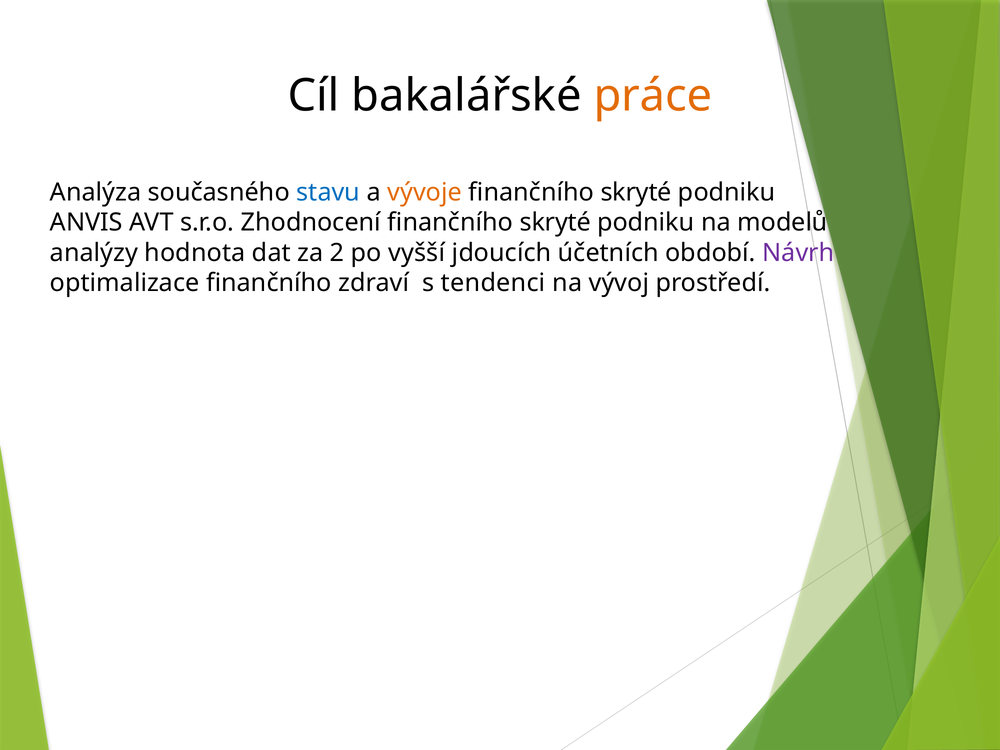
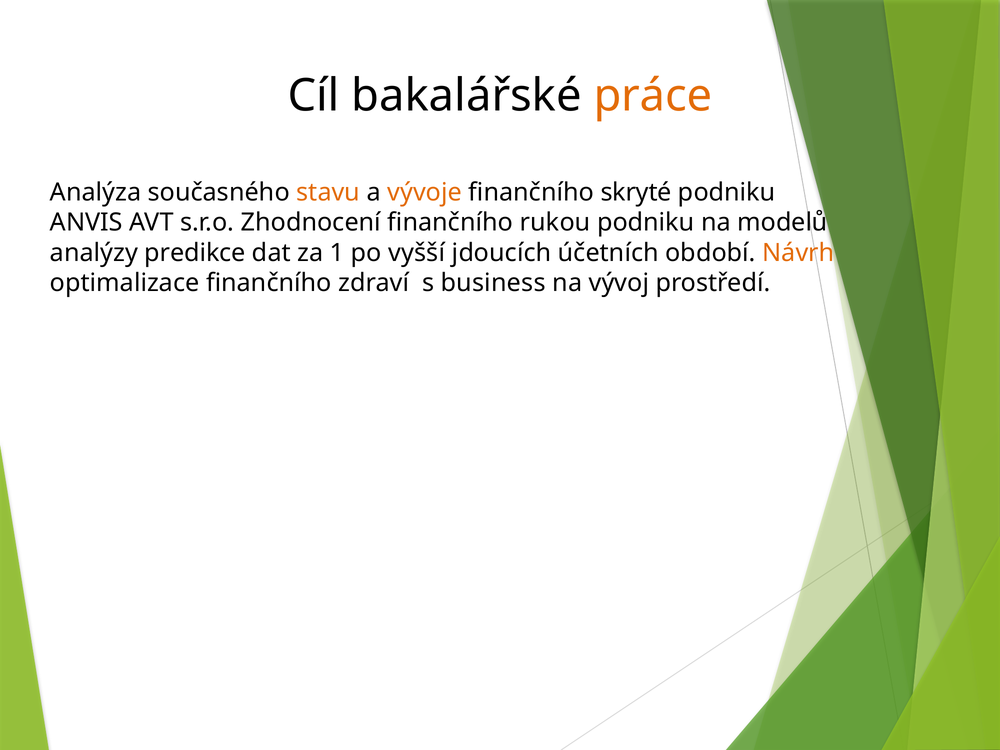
stavu colour: blue -> orange
Zhodnocení finančního skryté: skryté -> rukou
hodnota: hodnota -> predikce
2: 2 -> 1
Návrh colour: purple -> orange
tendenci: tendenci -> business
